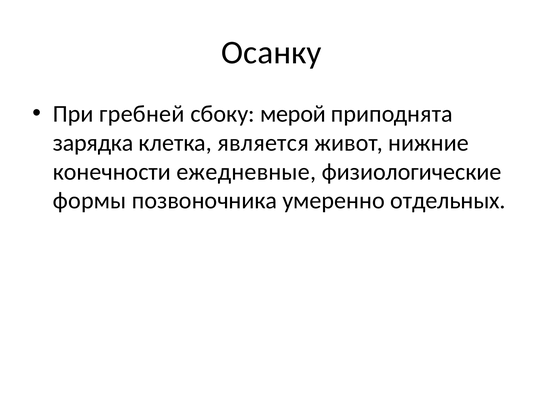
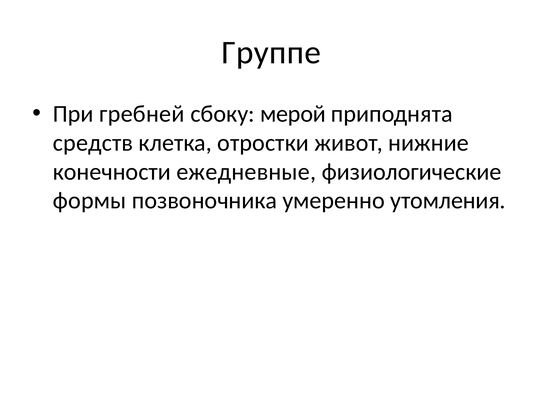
Осанку: Осанку -> Группе
зарядка: зарядка -> средств
является: является -> отростки
отдельных: отдельных -> утомления
